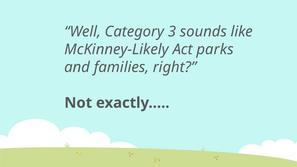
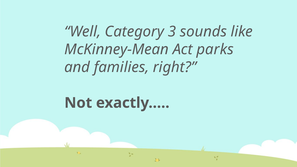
McKinney-Likely: McKinney-Likely -> McKinney-Mean
